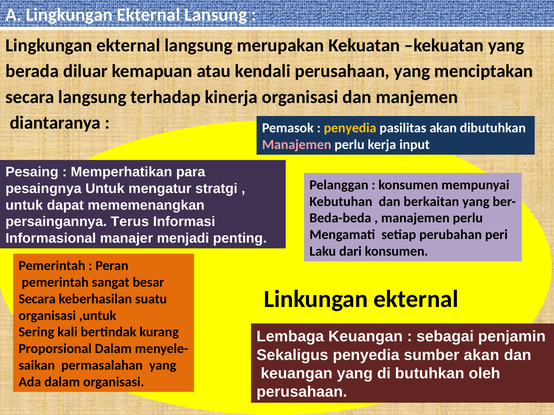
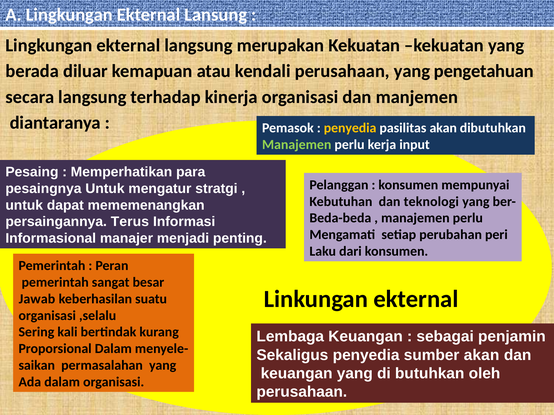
menciptakan: menciptakan -> pengetahuan
Manajemen at (297, 145) colour: pink -> light green
berkaitan: berkaitan -> teknologi
Secara at (37, 299): Secara -> Jawab
,untuk: ,untuk -> ,selalu
